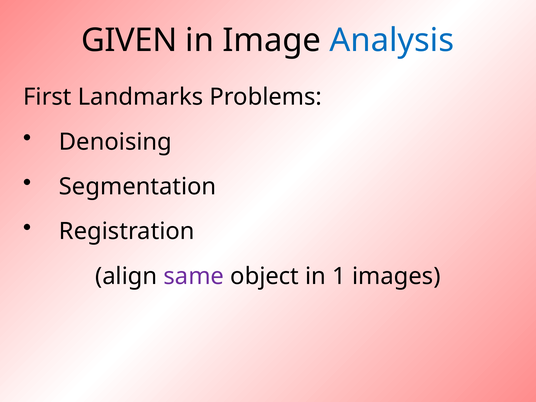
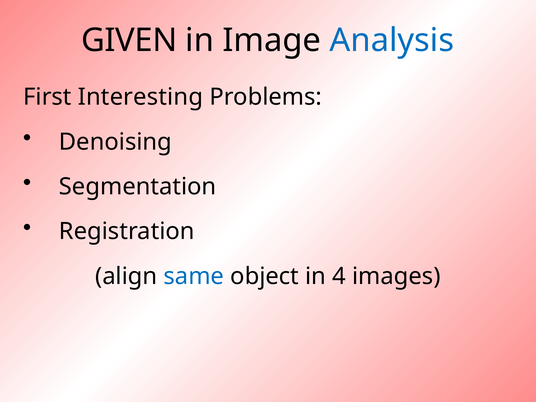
Landmarks: Landmarks -> Interesting
same colour: purple -> blue
1: 1 -> 4
